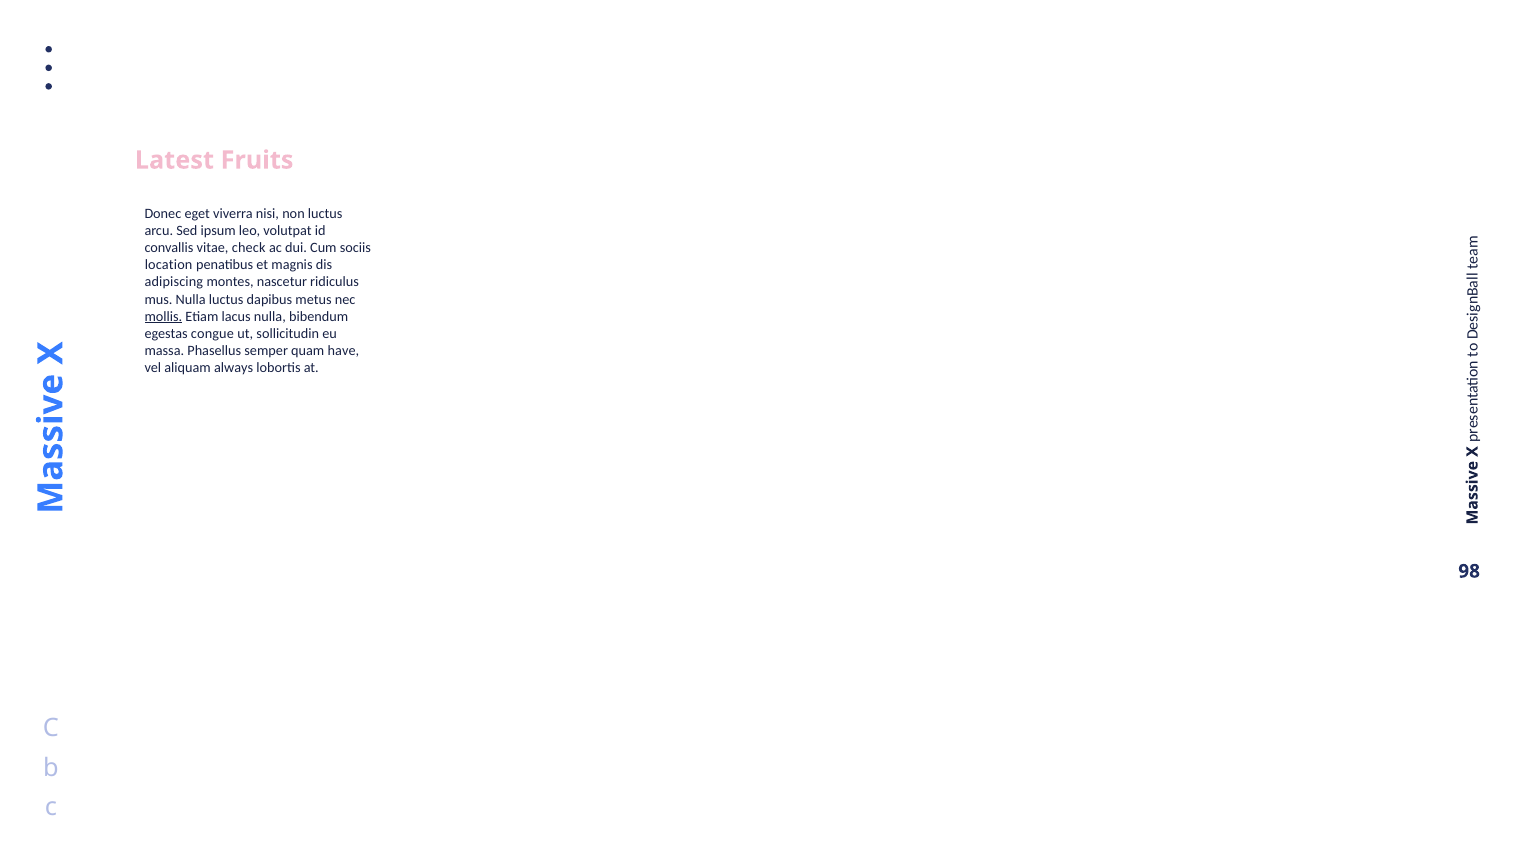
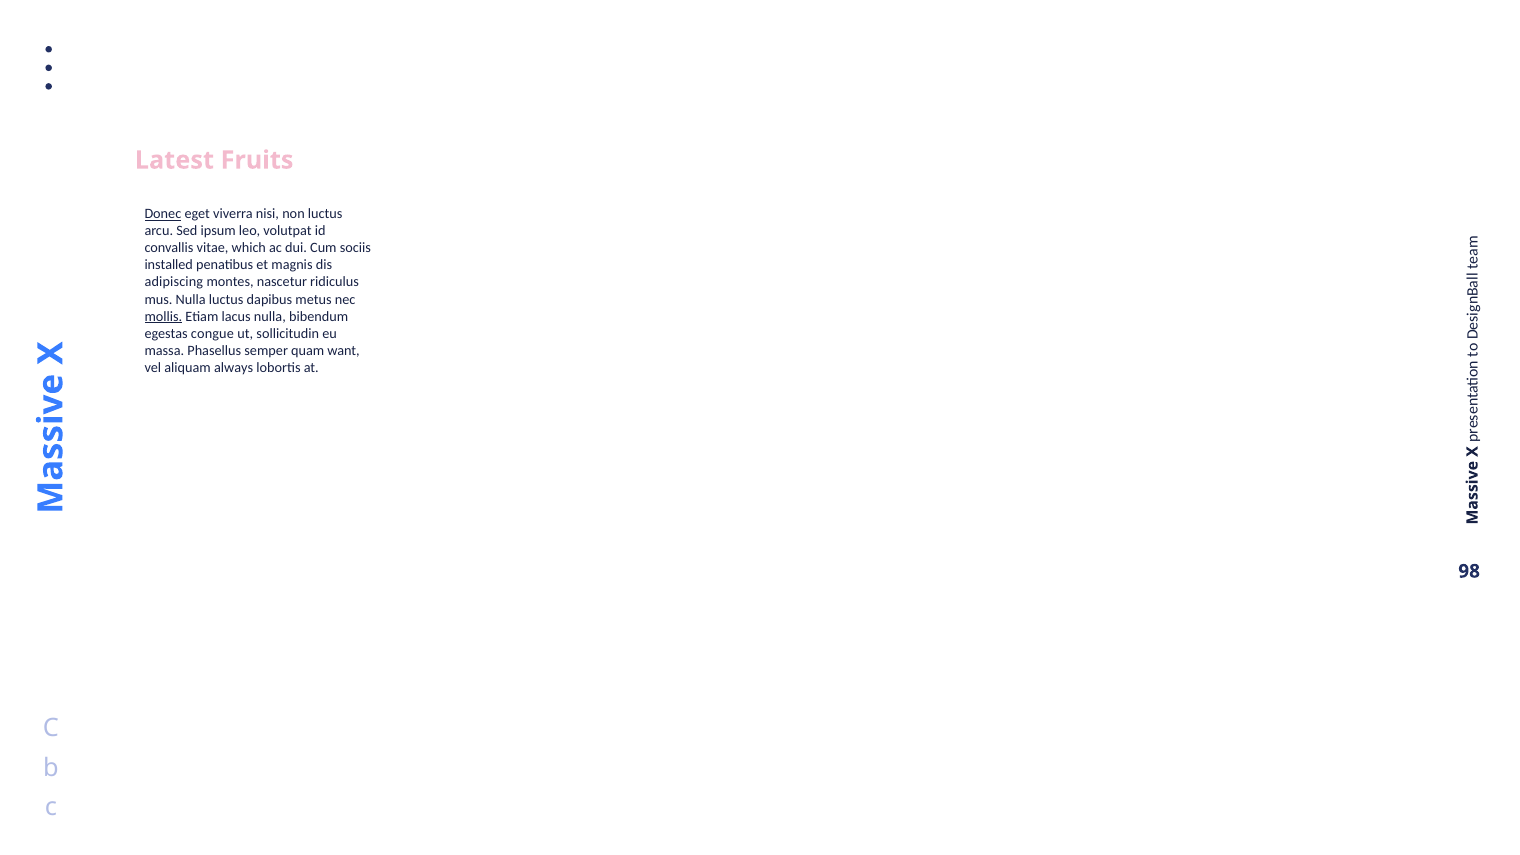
Donec underline: none -> present
check: check -> which
location: location -> installed
have: have -> want
